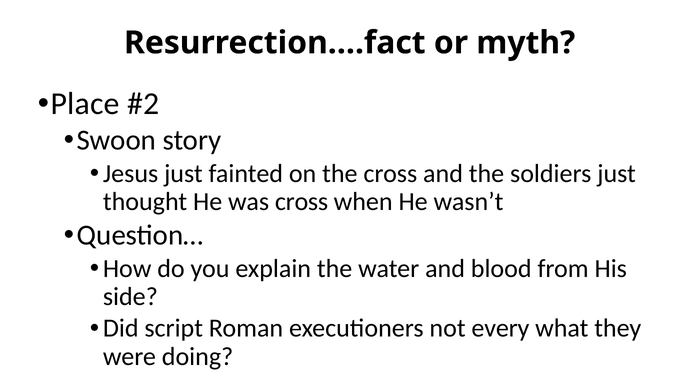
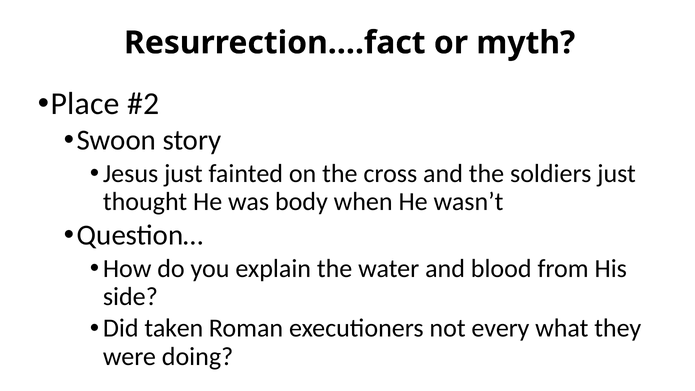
was cross: cross -> body
script: script -> taken
